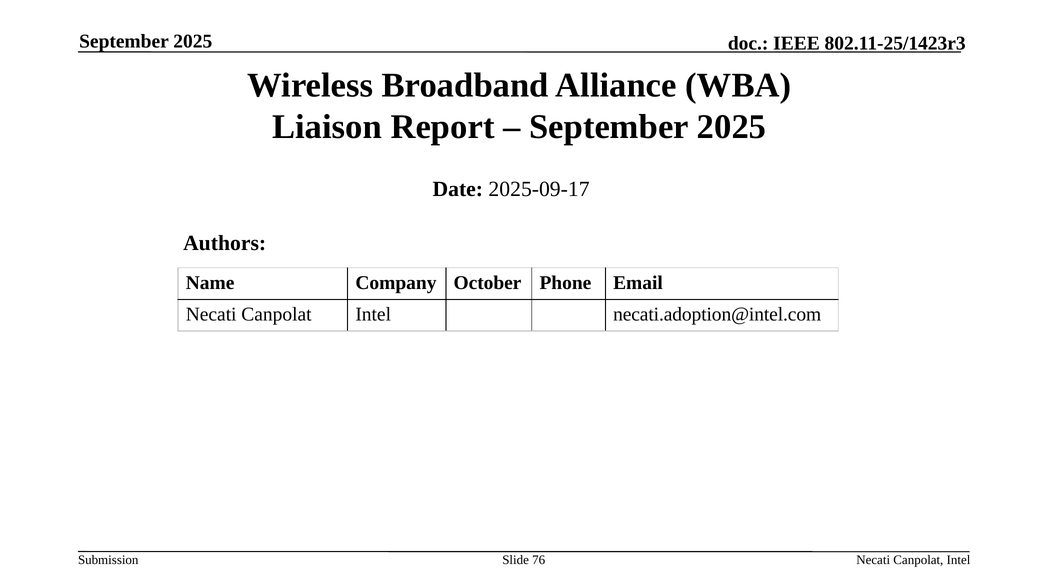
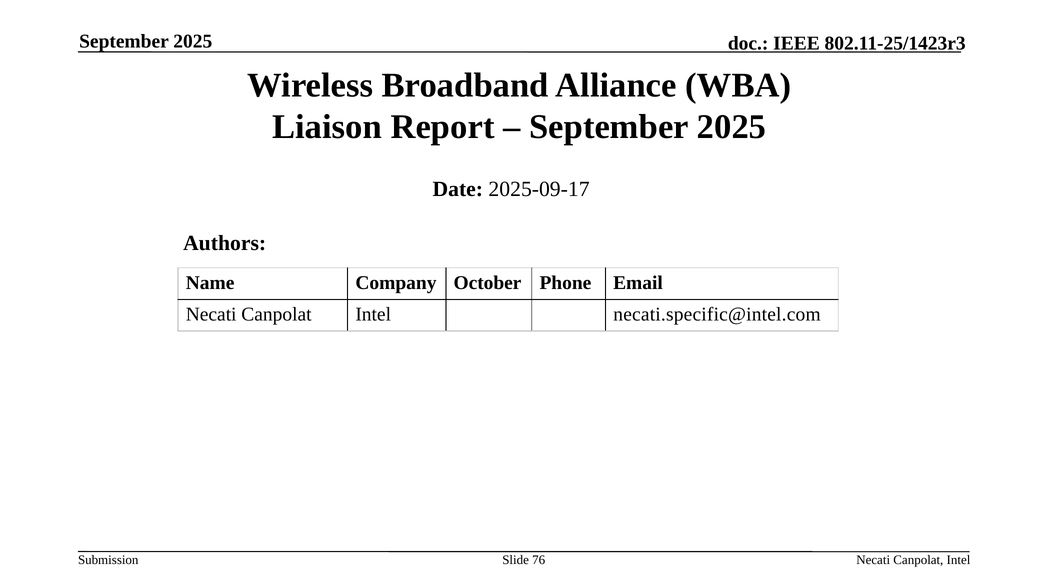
necati.adoption@intel.com: necati.adoption@intel.com -> necati.specific@intel.com
